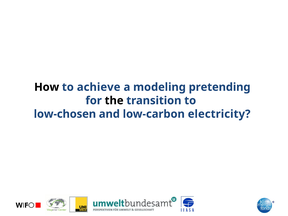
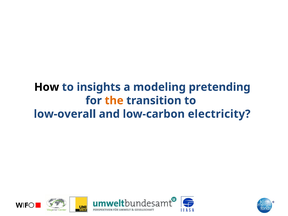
achieve: achieve -> insights
the colour: black -> orange
low-chosen: low-chosen -> low-overall
